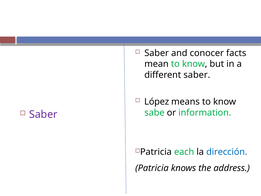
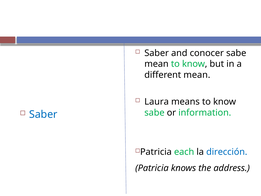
conocer facts: facts -> sabe
different saber: saber -> mean
López: López -> Laura
Saber at (43, 114) colour: purple -> blue
